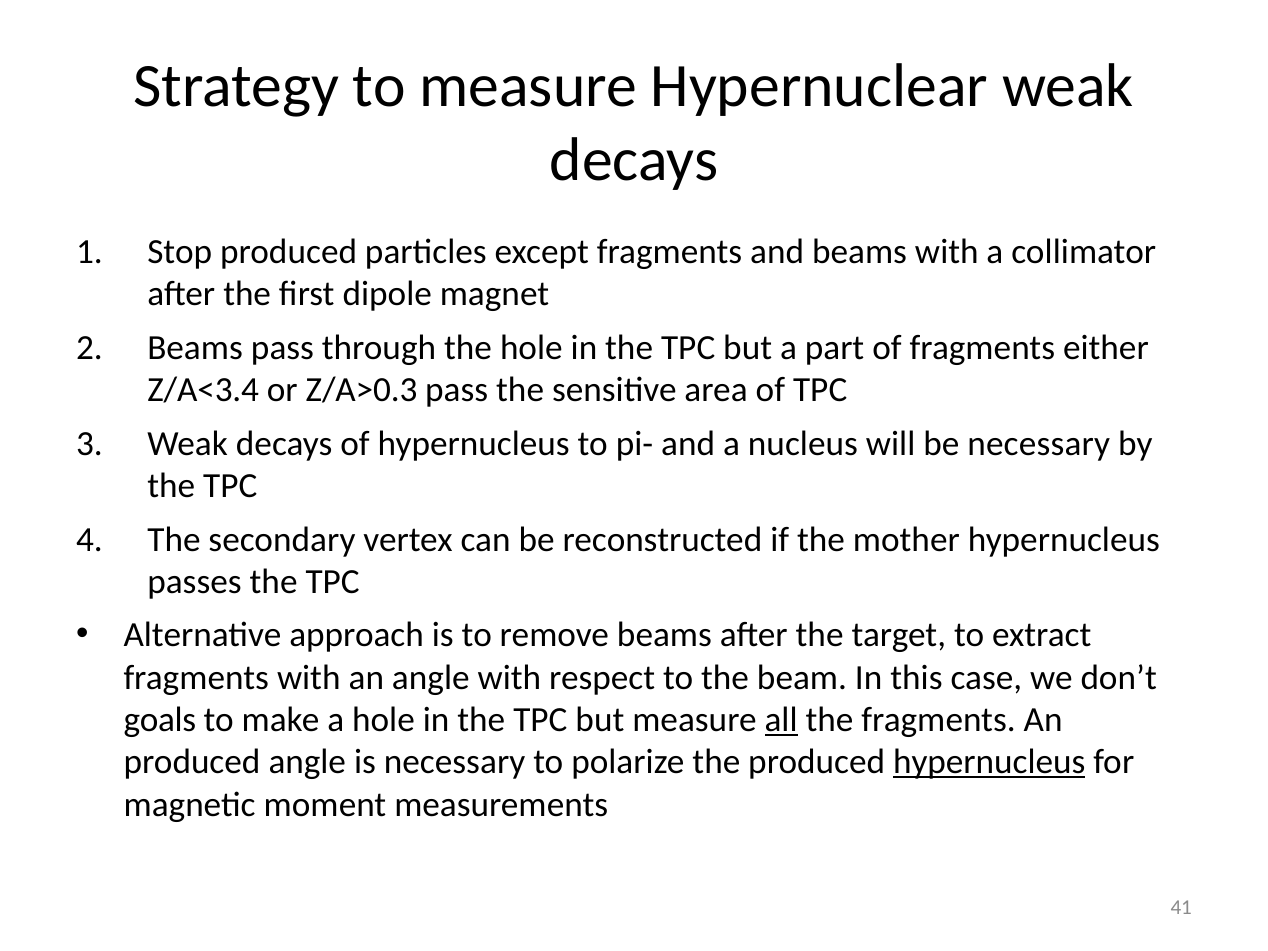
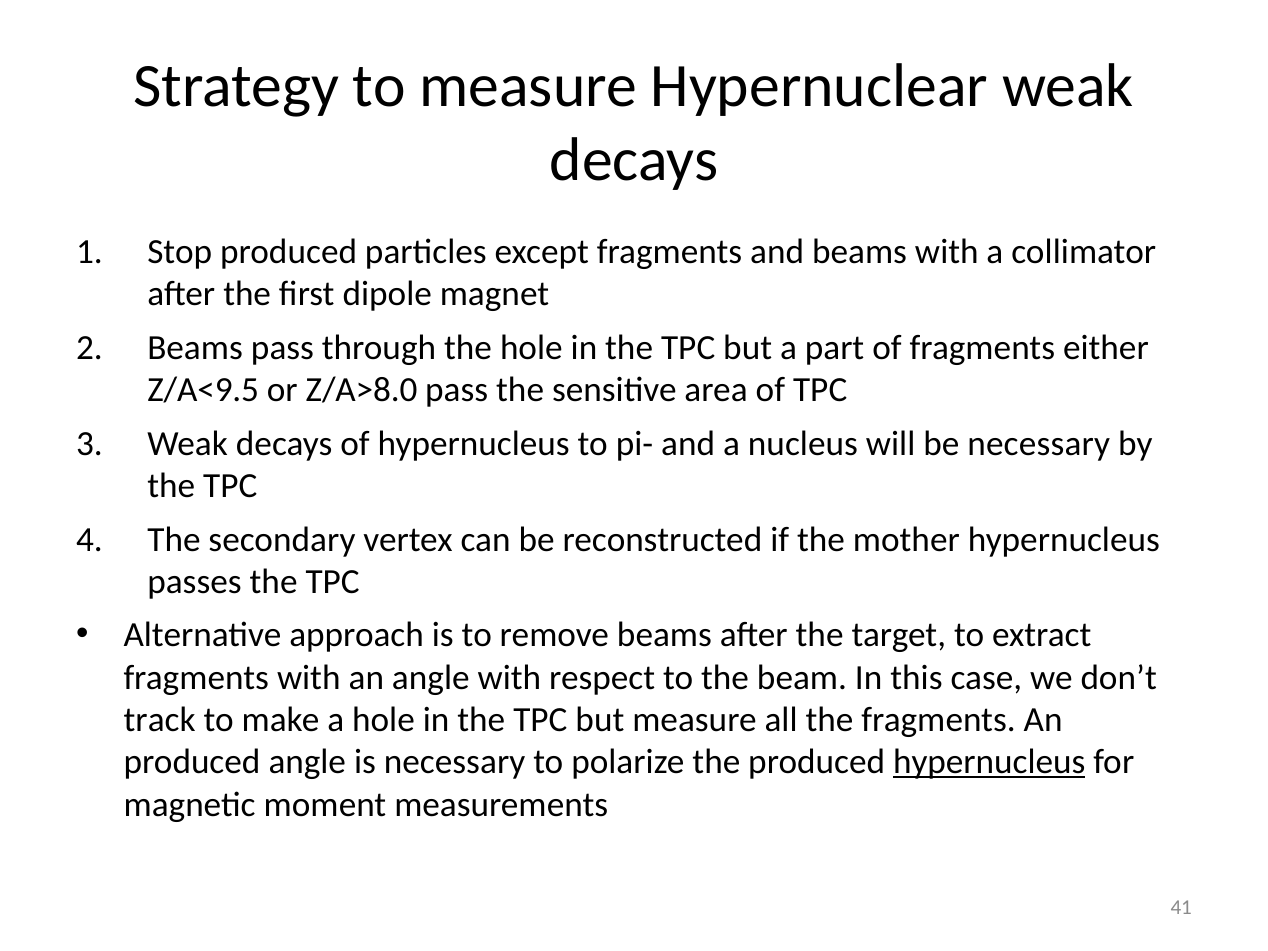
Z/A<3.4: Z/A<3.4 -> Z/A<9.5
Z/A>0.3: Z/A>0.3 -> Z/A>8.0
goals: goals -> track
all underline: present -> none
